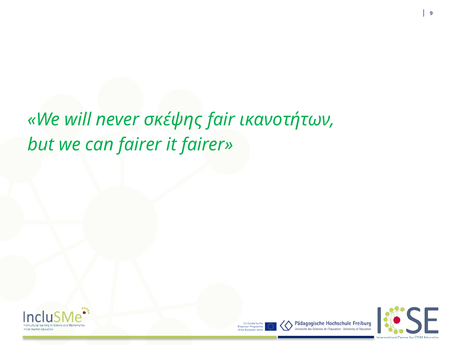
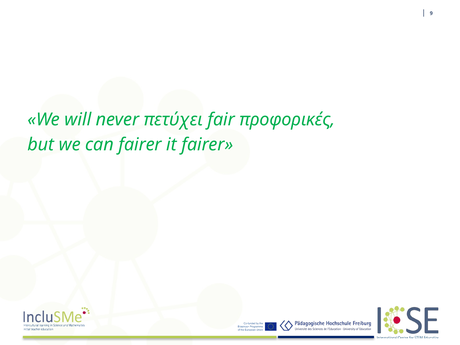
σκέψης: σκέψης -> πετύχει
ικανοτήτων: ικανοτήτων -> προφορικές
